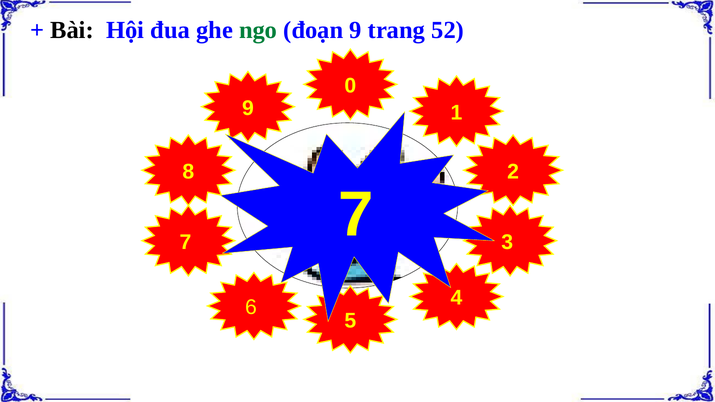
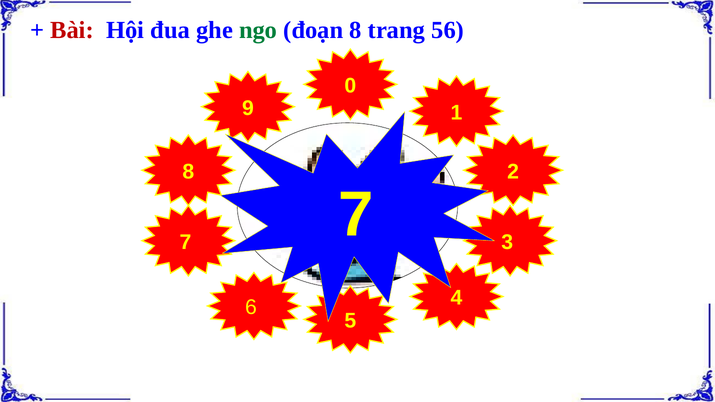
Bài colour: black -> red
đoạn 9: 9 -> 8
52: 52 -> 56
